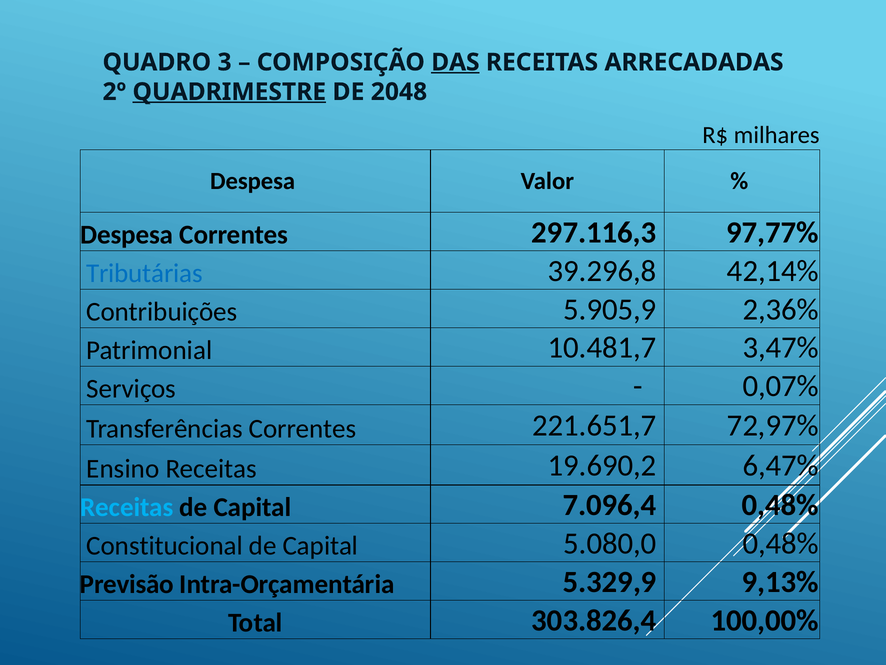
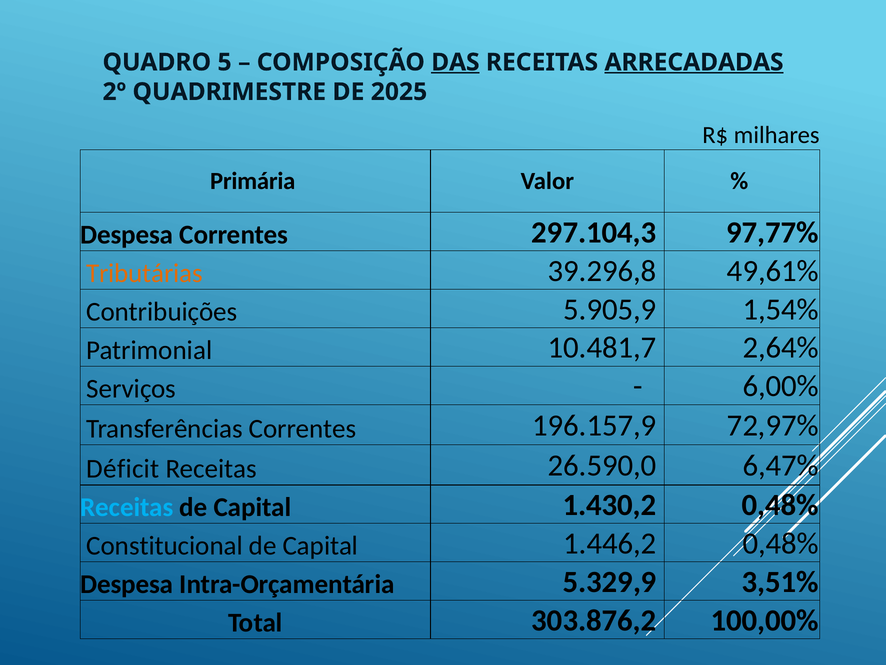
3: 3 -> 5
ARRECADADAS underline: none -> present
QUADRIMESTRE underline: present -> none
2048: 2048 -> 2025
Despesa at (253, 181): Despesa -> Primária
297.116,3: 297.116,3 -> 297.104,3
Tributárias colour: blue -> orange
42,14%: 42,14% -> 49,61%
2,36%: 2,36% -> 1,54%
3,47%: 3,47% -> 2,64%
0,07%: 0,07% -> 6,00%
221.651,7: 221.651,7 -> 196.157,9
Ensino: Ensino -> Déficit
19.690,2: 19.690,2 -> 26.590,0
7.096,4: 7.096,4 -> 1.430,2
5.080,0: 5.080,0 -> 1.446,2
Previsão at (127, 584): Previsão -> Despesa
9,13%: 9,13% -> 3,51%
303.826,4: 303.826,4 -> 303.876,2
